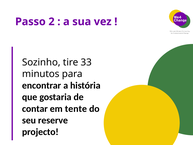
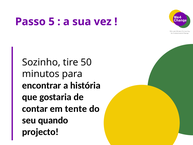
2: 2 -> 5
33: 33 -> 50
reserve: reserve -> quando
